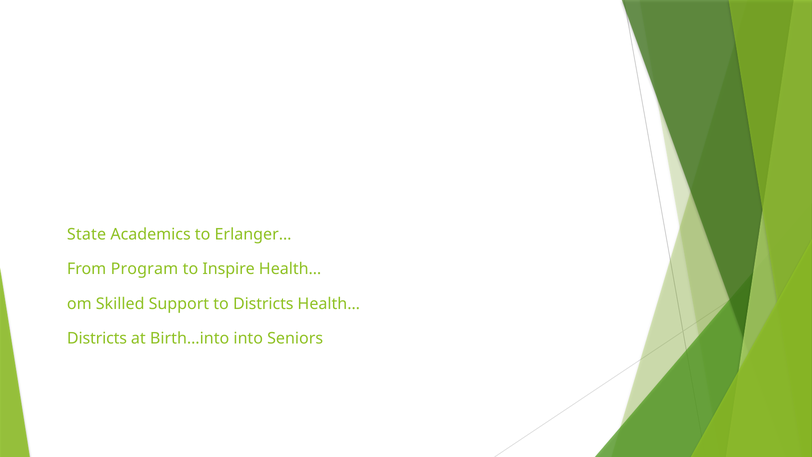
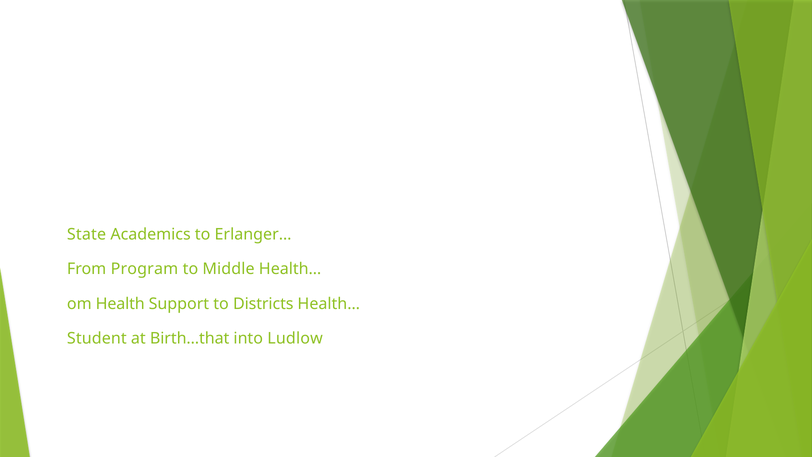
Inspire: Inspire -> Middle
Skilled: Skilled -> Health
Districts at (97, 338): Districts -> Student
Birth…into: Birth…into -> Birth…that
Seniors: Seniors -> Ludlow
